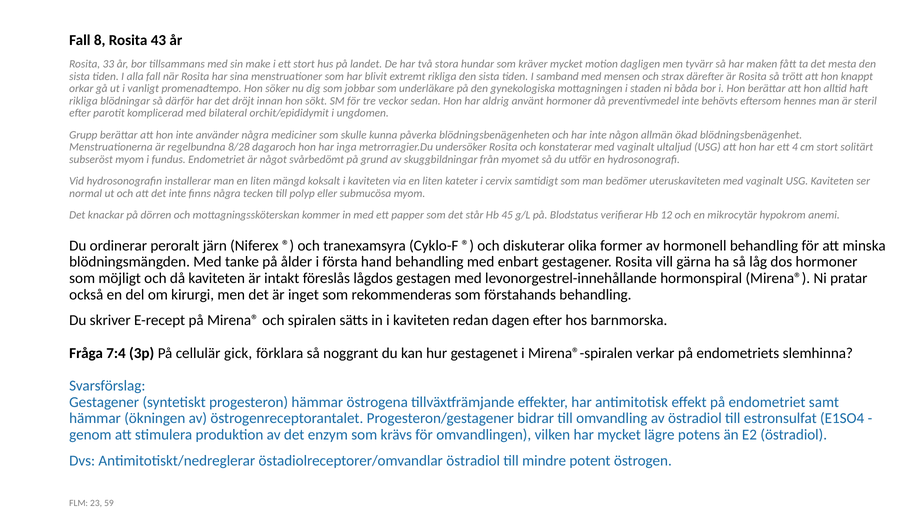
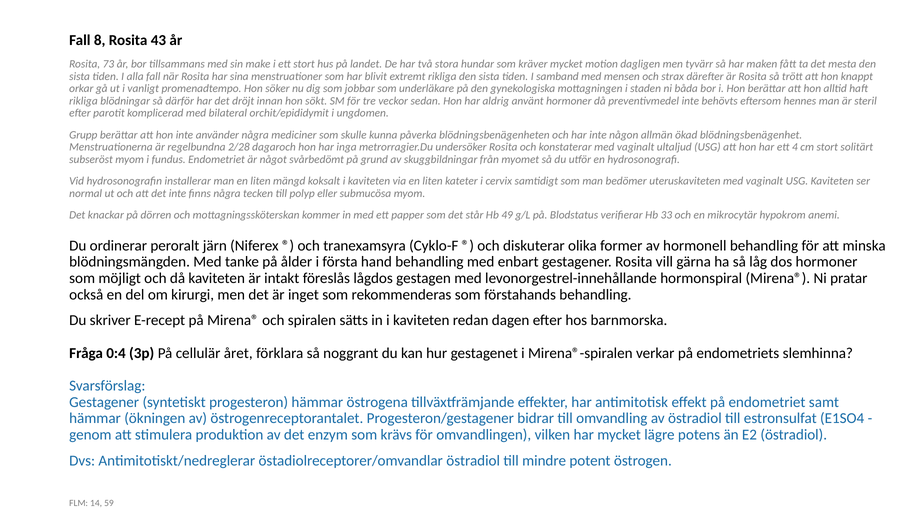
33: 33 -> 73
8/28: 8/28 -> 2/28
45: 45 -> 49
12: 12 -> 33
7:4: 7:4 -> 0:4
gick: gick -> året
23: 23 -> 14
